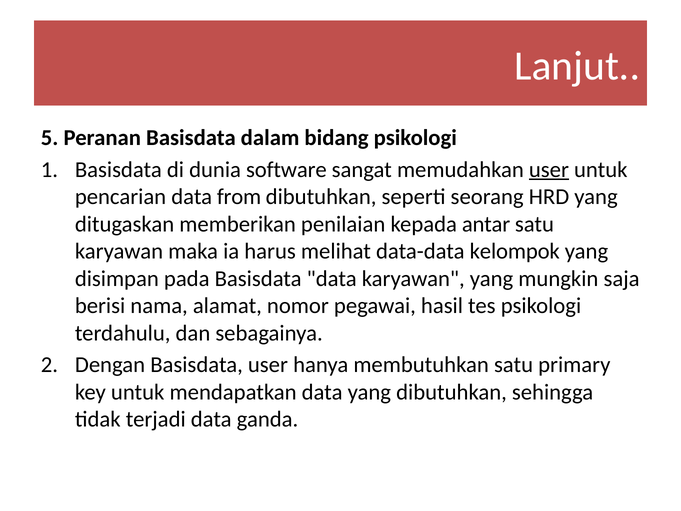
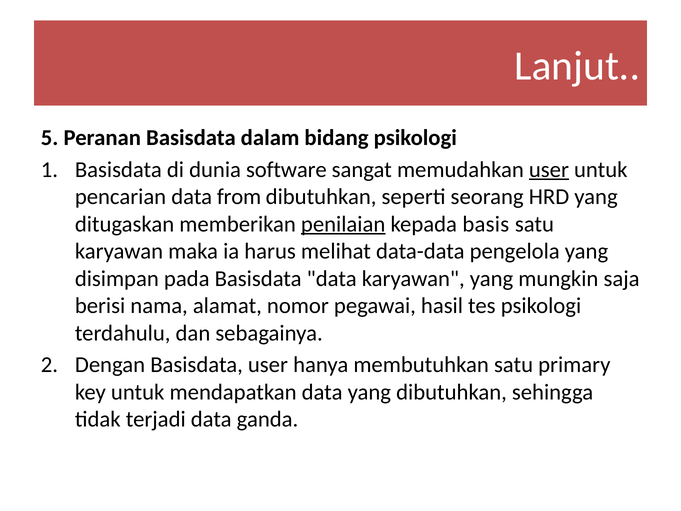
penilaian underline: none -> present
antar: antar -> basis
kelompok: kelompok -> pengelola
